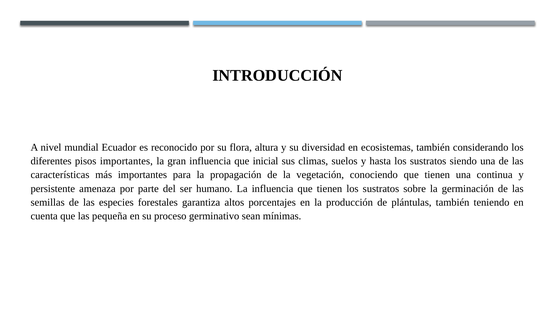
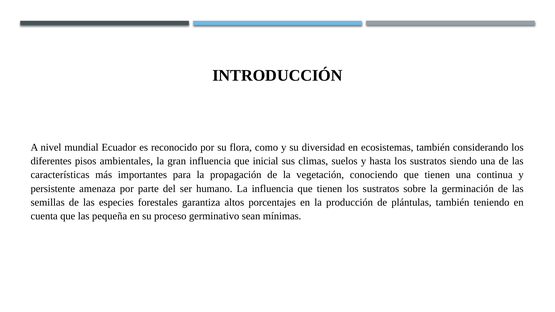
altura: altura -> como
pisos importantes: importantes -> ambientales
